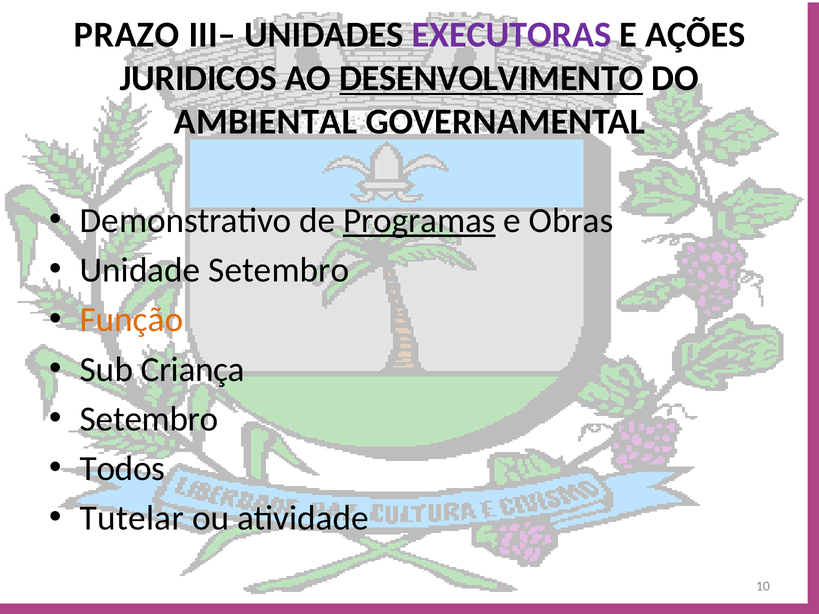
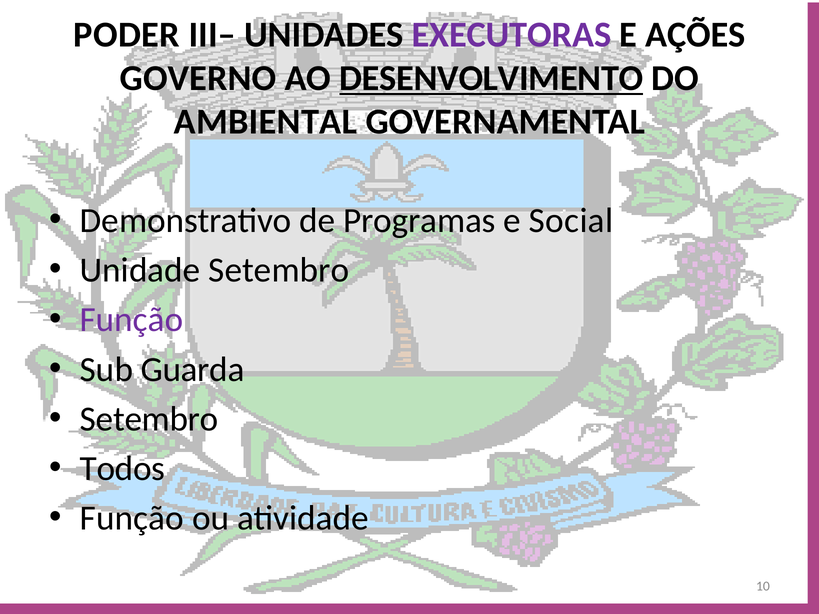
PRAZO: PRAZO -> PODER
JURIDICOS: JURIDICOS -> GOVERNO
Programas underline: present -> none
Obras: Obras -> Social
Função at (131, 320) colour: orange -> purple
Criança: Criança -> Guarda
Tutelar at (132, 518): Tutelar -> Função
